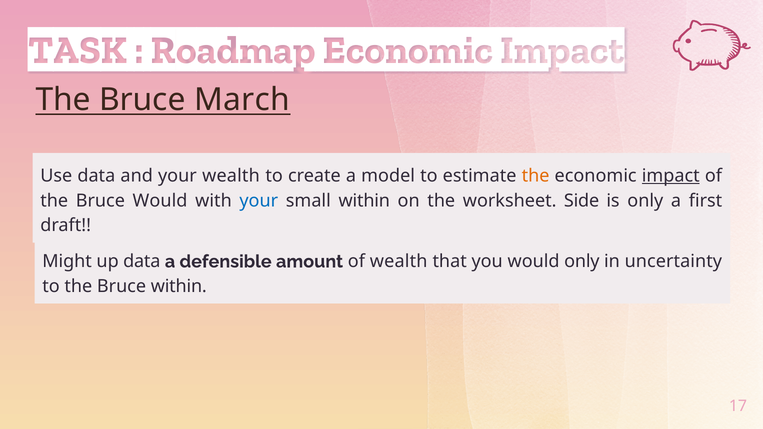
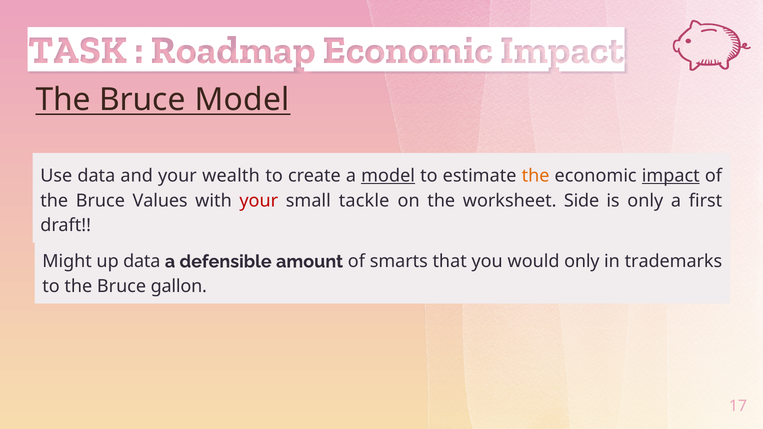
Bruce March: March -> Model
model at (388, 176) underline: none -> present
Bruce Would: Would -> Values
your at (259, 201) colour: blue -> red
small within: within -> tackle
of wealth: wealth -> smarts
uncertainty: uncertainty -> trademarks
Bruce within: within -> gallon
